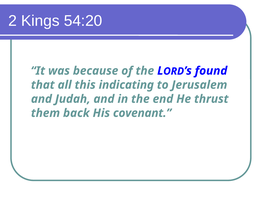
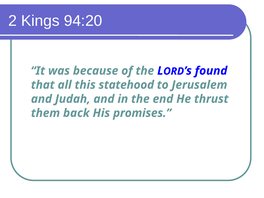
54:20: 54:20 -> 94:20
indicating: indicating -> statehood
covenant: covenant -> promises
